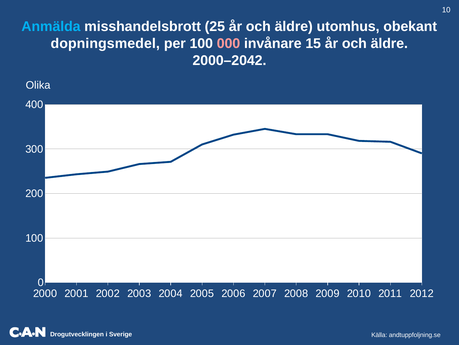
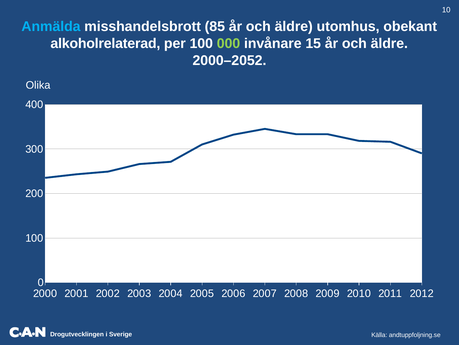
25: 25 -> 85
dopningsmedel: dopningsmedel -> alkoholrelaterad
000 colour: pink -> light green
2000–2042: 2000–2042 -> 2000–2052
